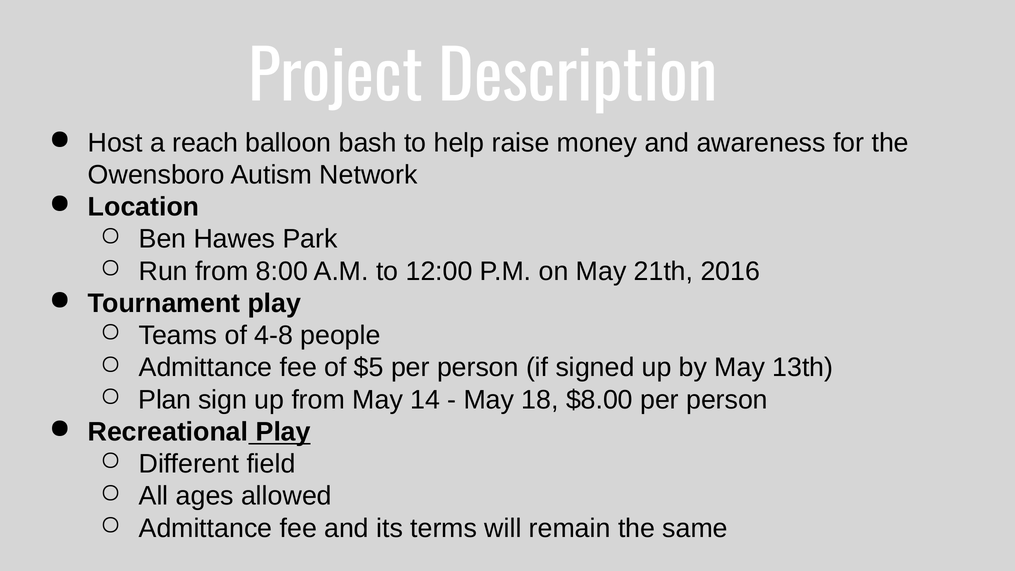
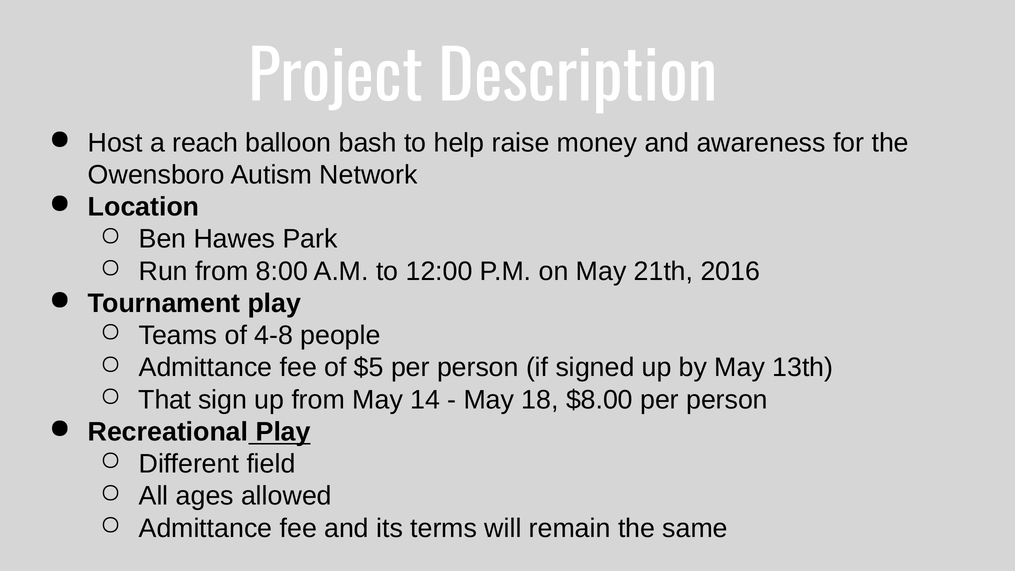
Plan: Plan -> That
